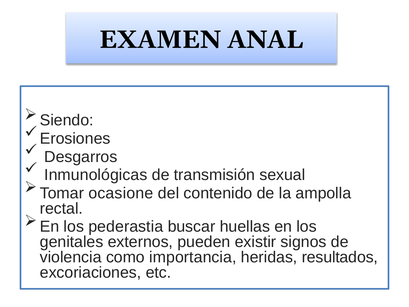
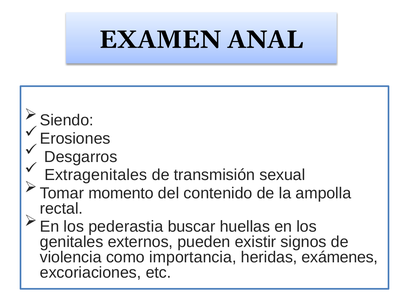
Inmunológicas: Inmunológicas -> Extragenitales
ocasione: ocasione -> momento
resultados: resultados -> exámenes
